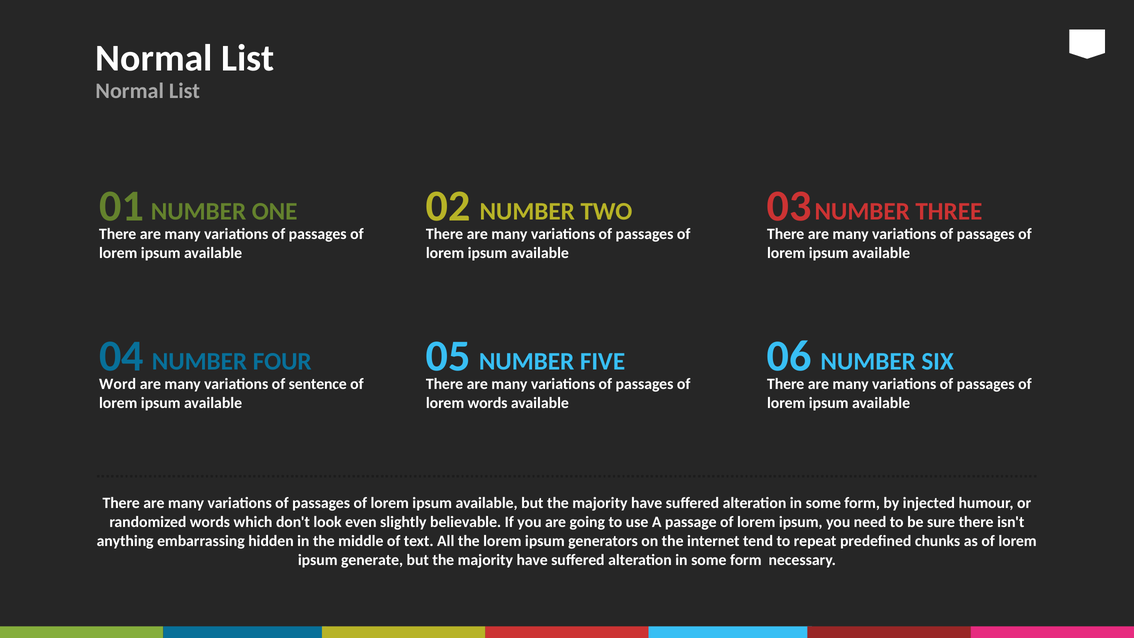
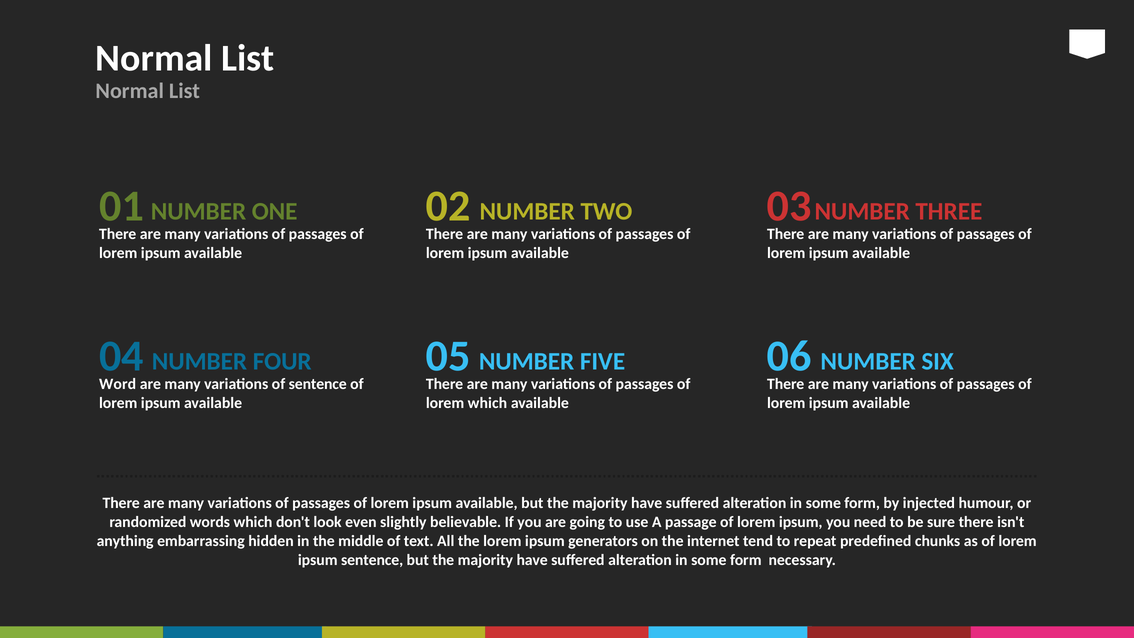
lorem words: words -> which
ipsum generate: generate -> sentence
